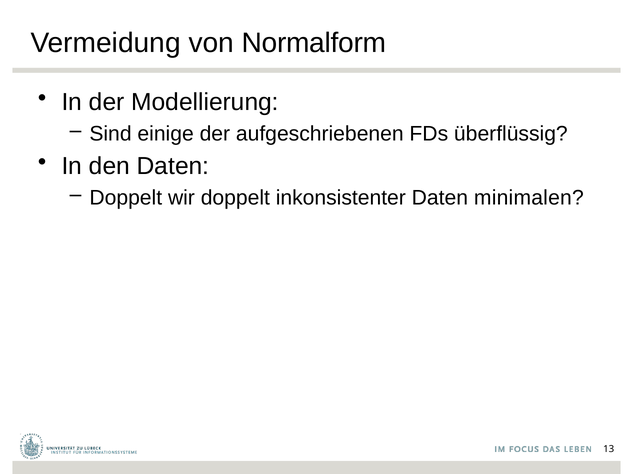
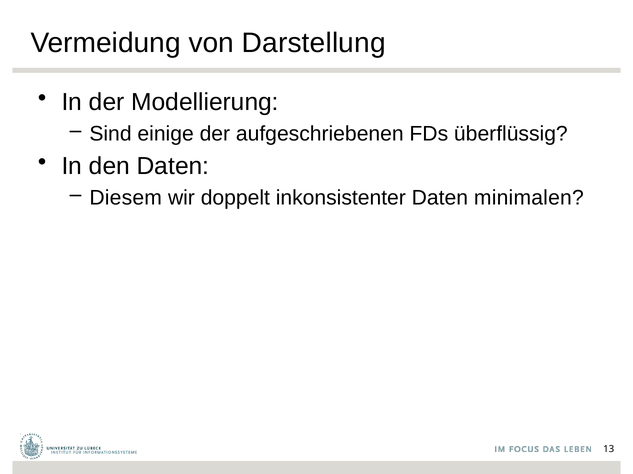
Normalform: Normalform -> Darstellung
Doppelt at (126, 198): Doppelt -> Diesem
